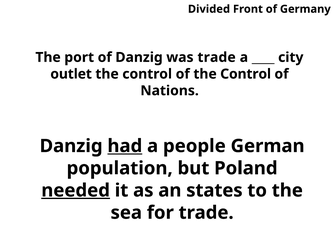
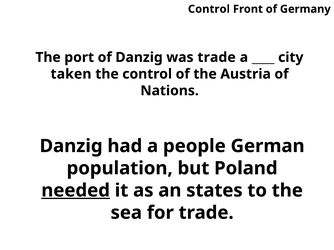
Divided at (209, 9): Divided -> Control
outlet: outlet -> taken
of the Control: Control -> Austria
had underline: present -> none
